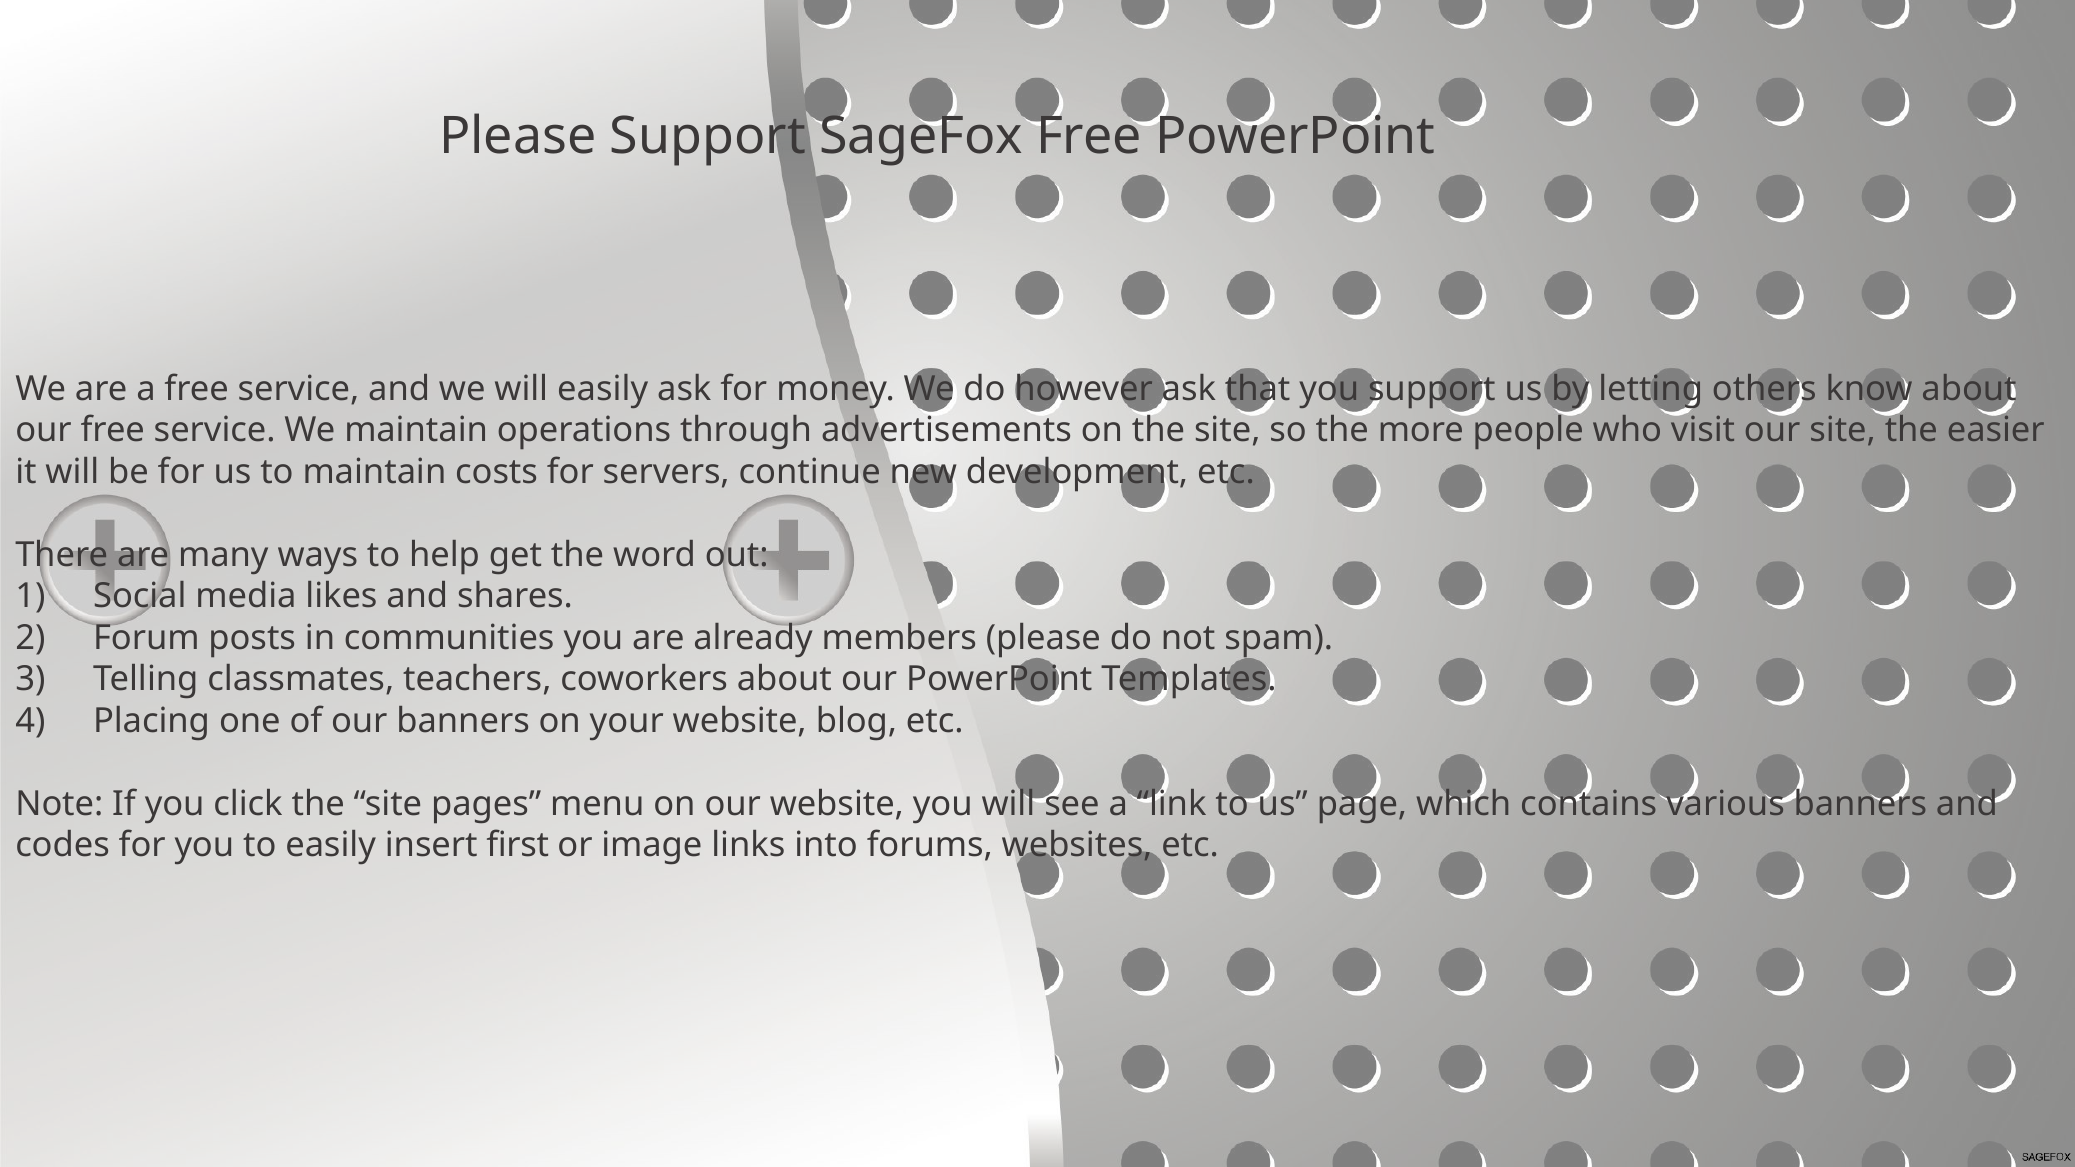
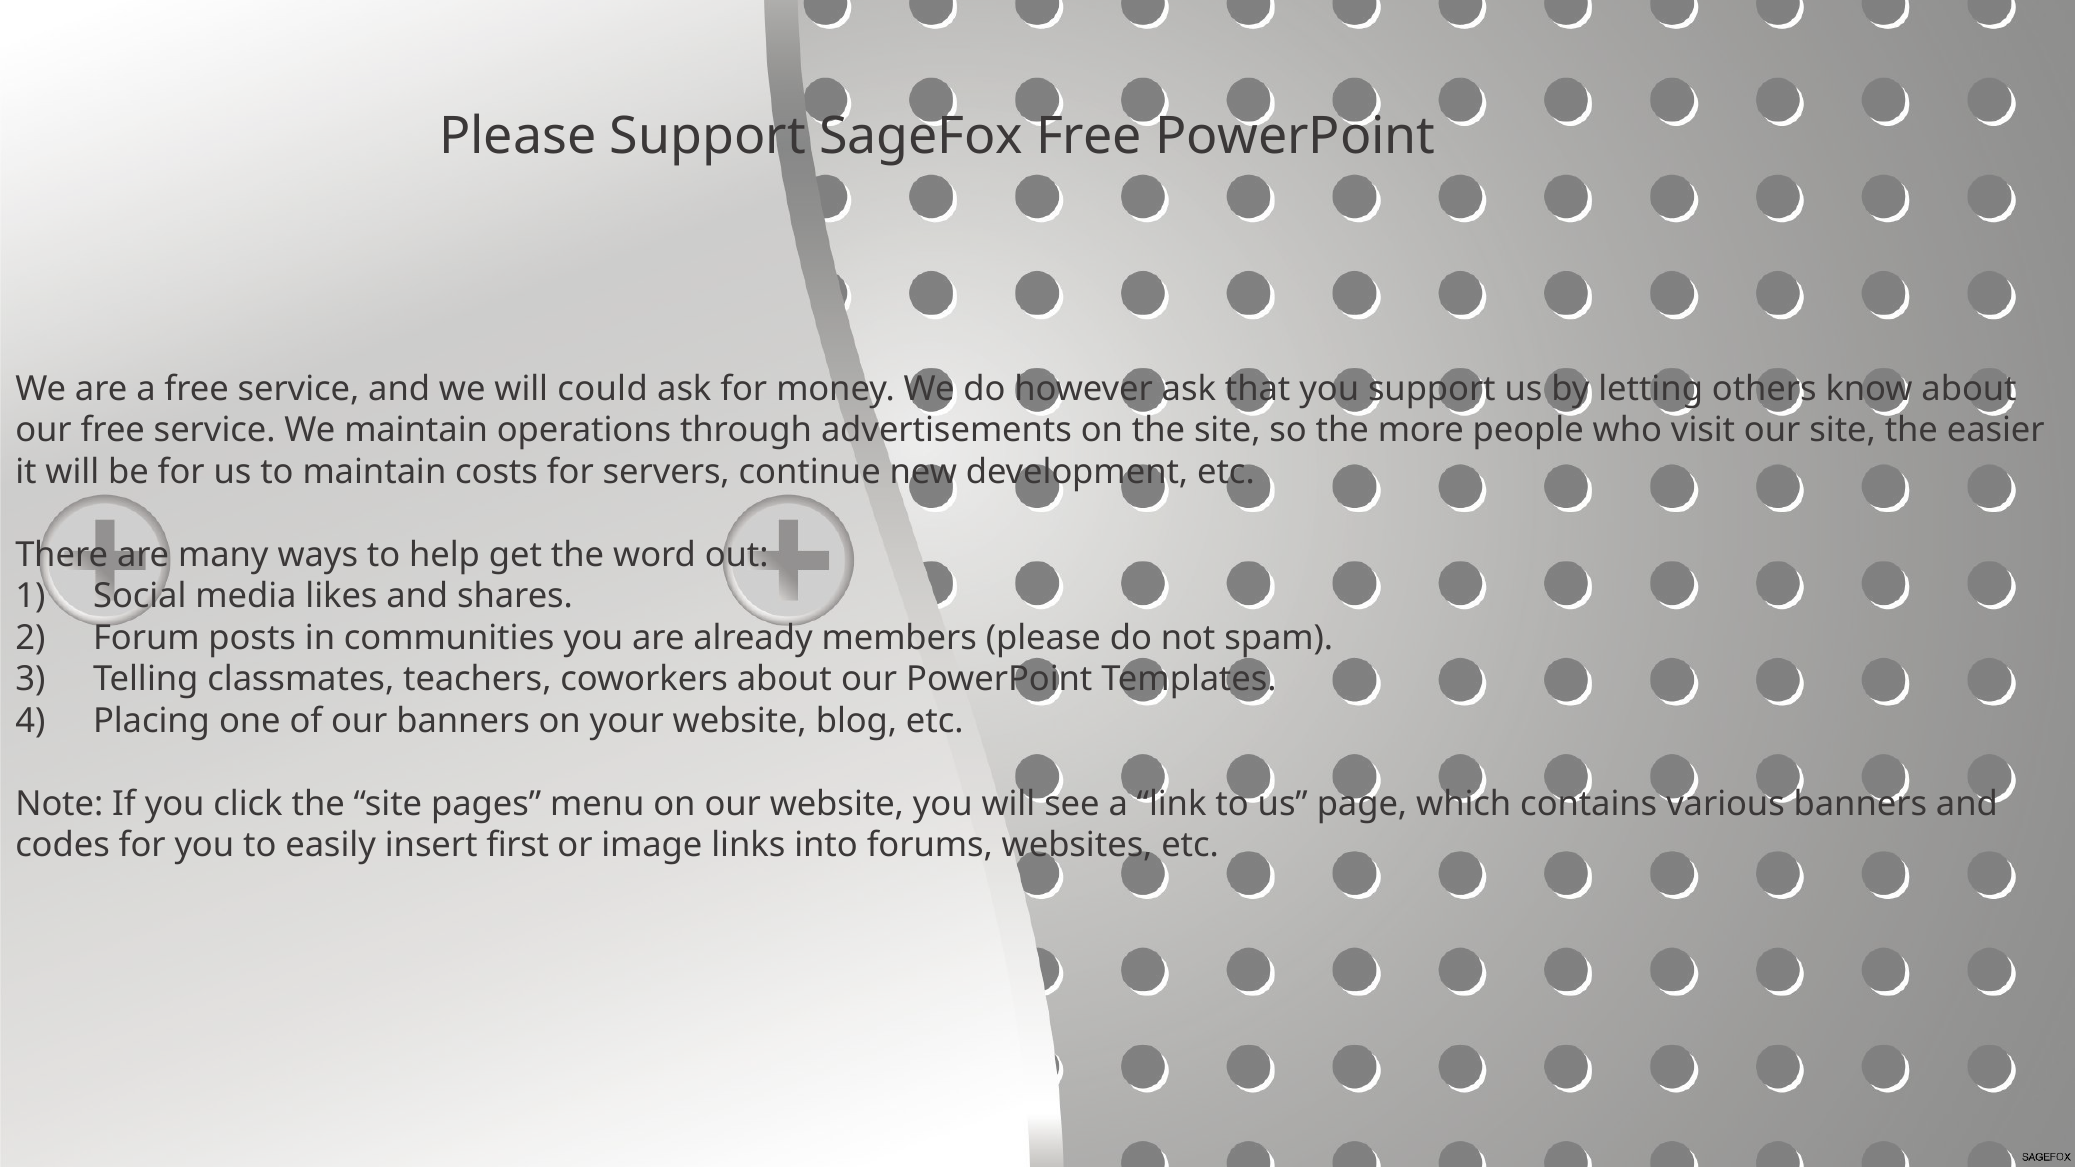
will easily: easily -> could
